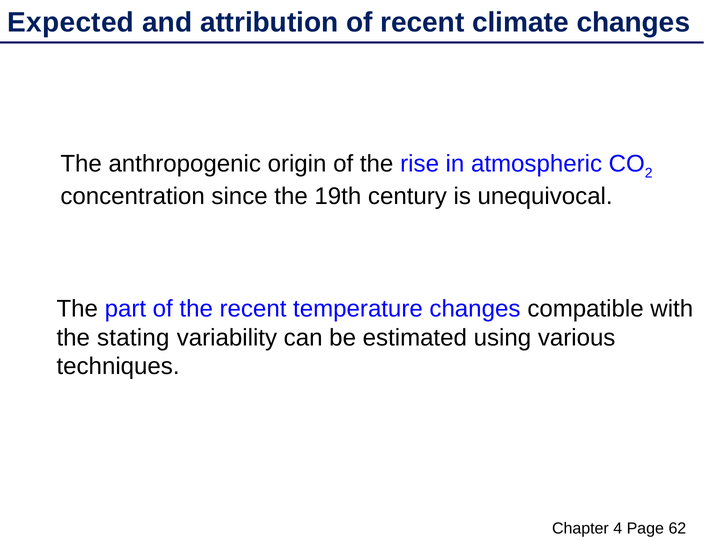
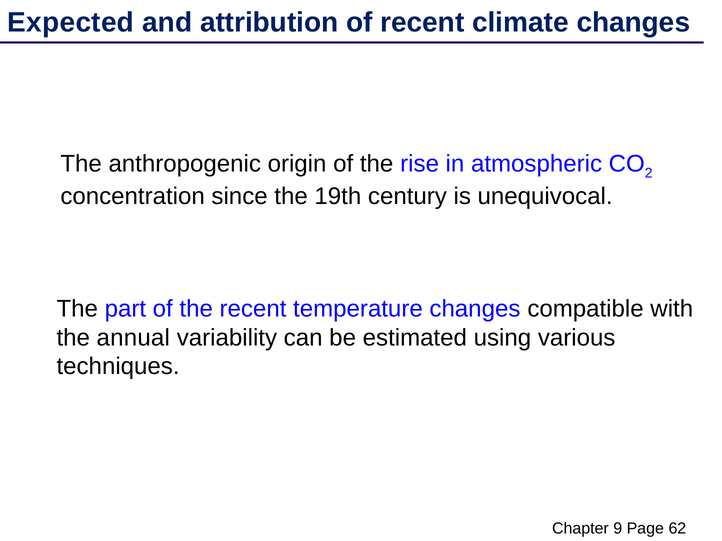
stating: stating -> annual
4: 4 -> 9
